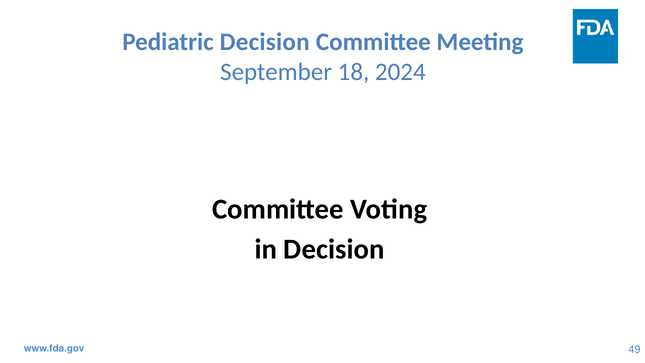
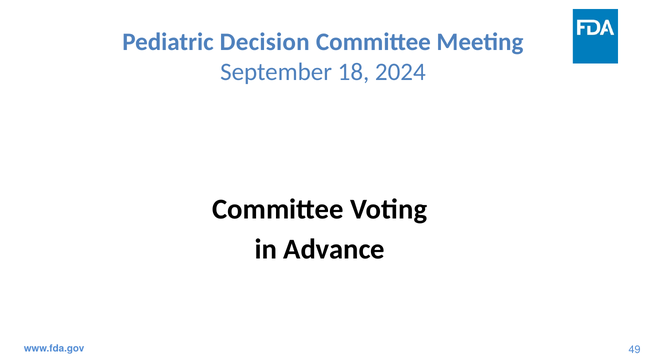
in Decision: Decision -> Advance
